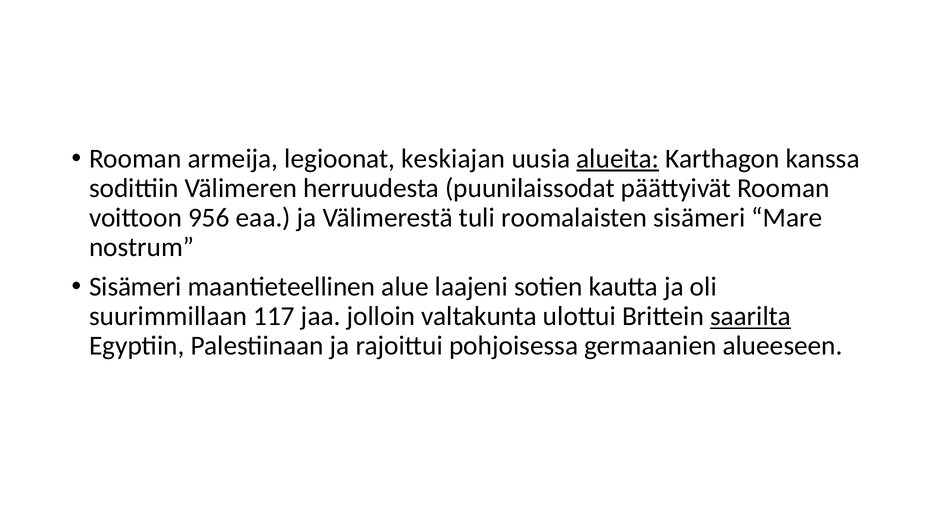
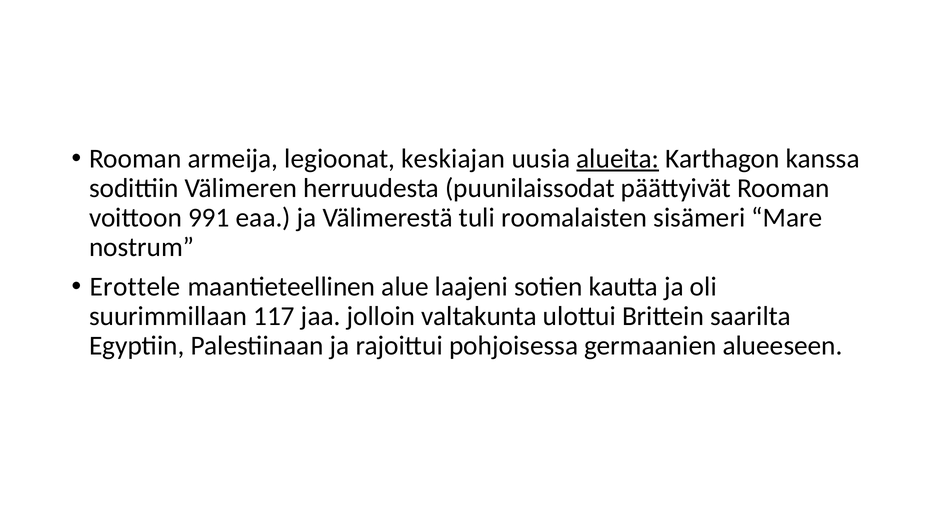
956: 956 -> 991
Sisämeri at (135, 287): Sisämeri -> Erottele
saarilta underline: present -> none
